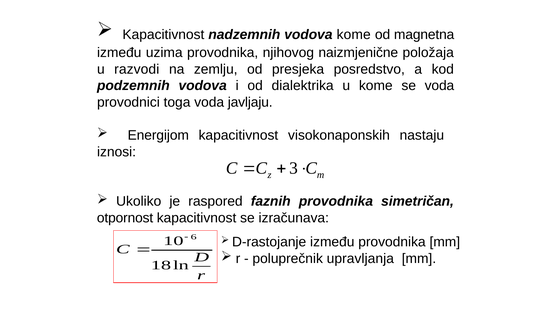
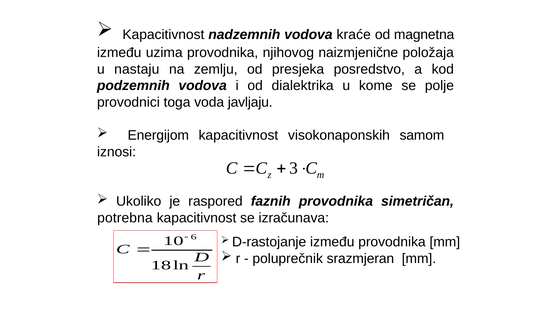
vodova kome: kome -> kraće
razvodi: razvodi -> nastaju
se voda: voda -> polje
nastaju: nastaju -> samom
otpornost: otpornost -> potrebna
upravljanja: upravljanja -> srazmjeran
